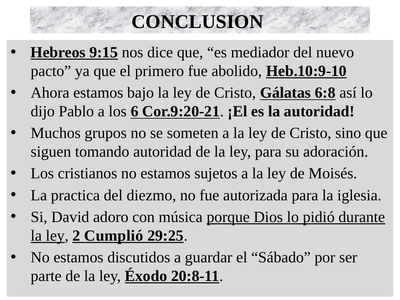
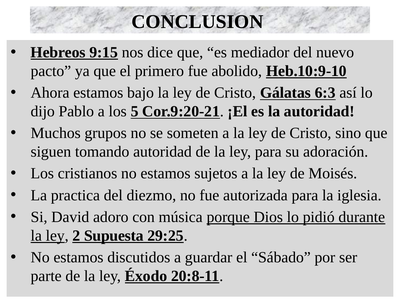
6:8: 6:8 -> 6:3
6: 6 -> 5
Cumplió: Cumplió -> Supuesta
